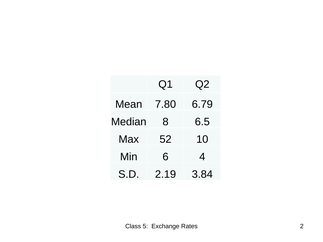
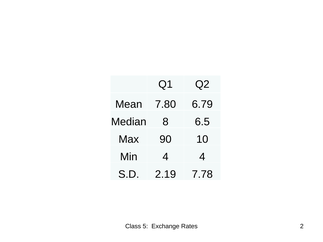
52: 52 -> 90
Min 6: 6 -> 4
3.84: 3.84 -> 7.78
